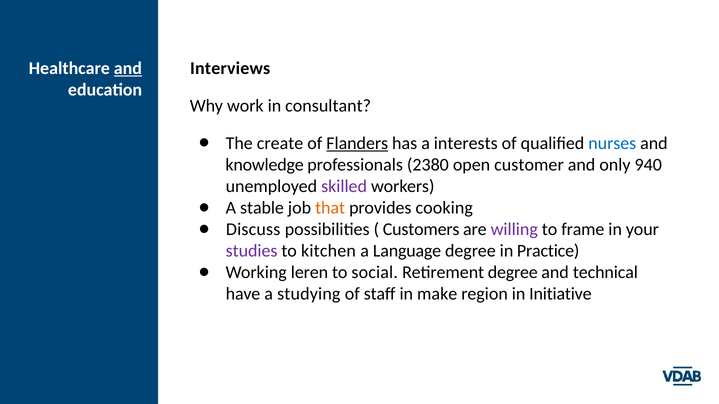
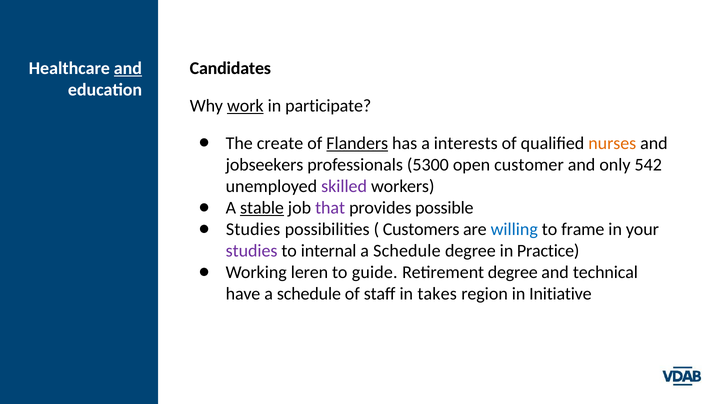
Interviews: Interviews -> Candidates
work underline: none -> present
consultant: consultant -> participate
nurses colour: blue -> orange
knowledge: knowledge -> jobseekers
2380: 2380 -> 5300
940: 940 -> 542
stable underline: none -> present
that colour: orange -> purple
cooking: cooking -> possible
Discuss at (253, 230): Discuss -> Studies
willing colour: purple -> blue
kitchen: kitchen -> internal
Language at (407, 251): Language -> Schedule
social: social -> guide
have a studying: studying -> schedule
make: make -> takes
